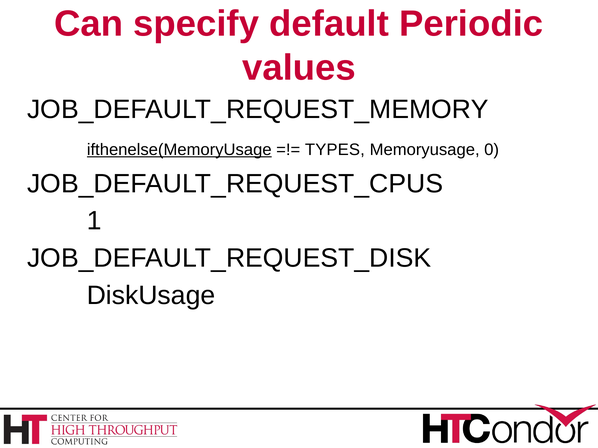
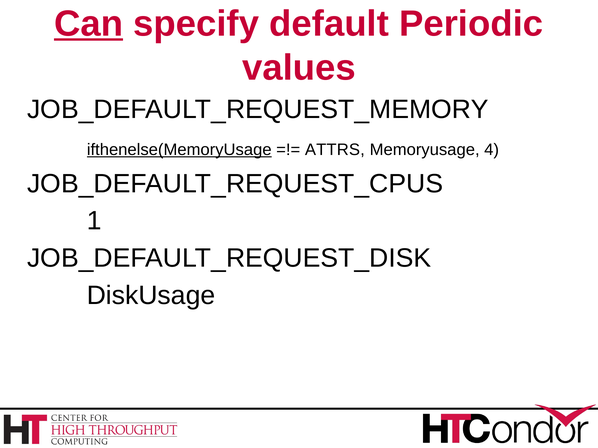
Can underline: none -> present
TYPES: TYPES -> ATTRS
0: 0 -> 4
